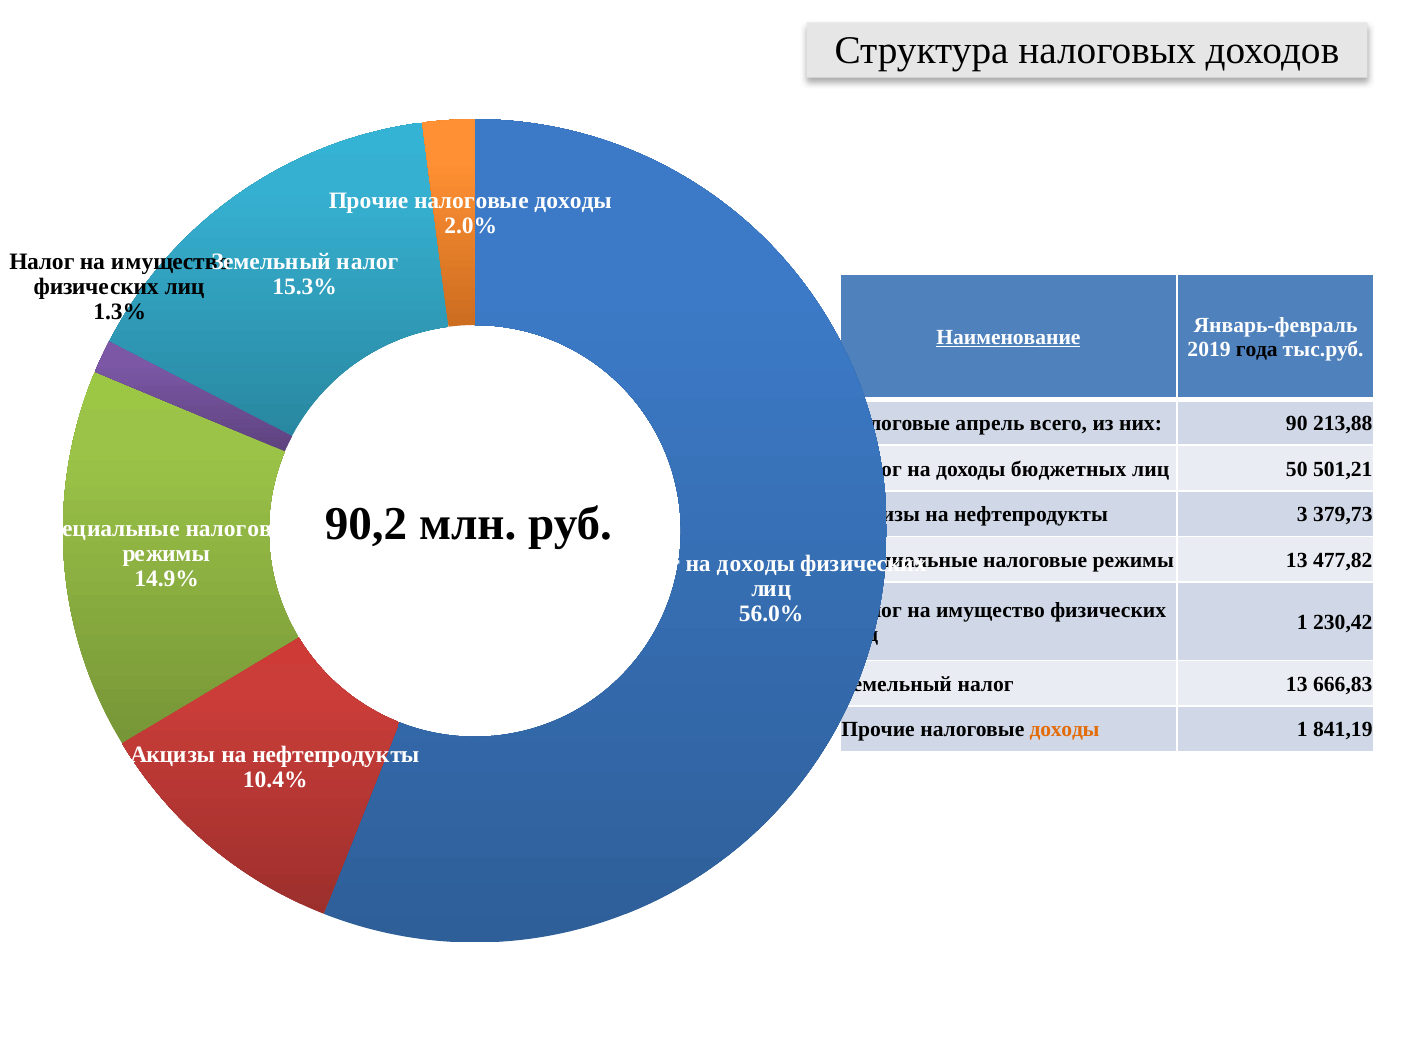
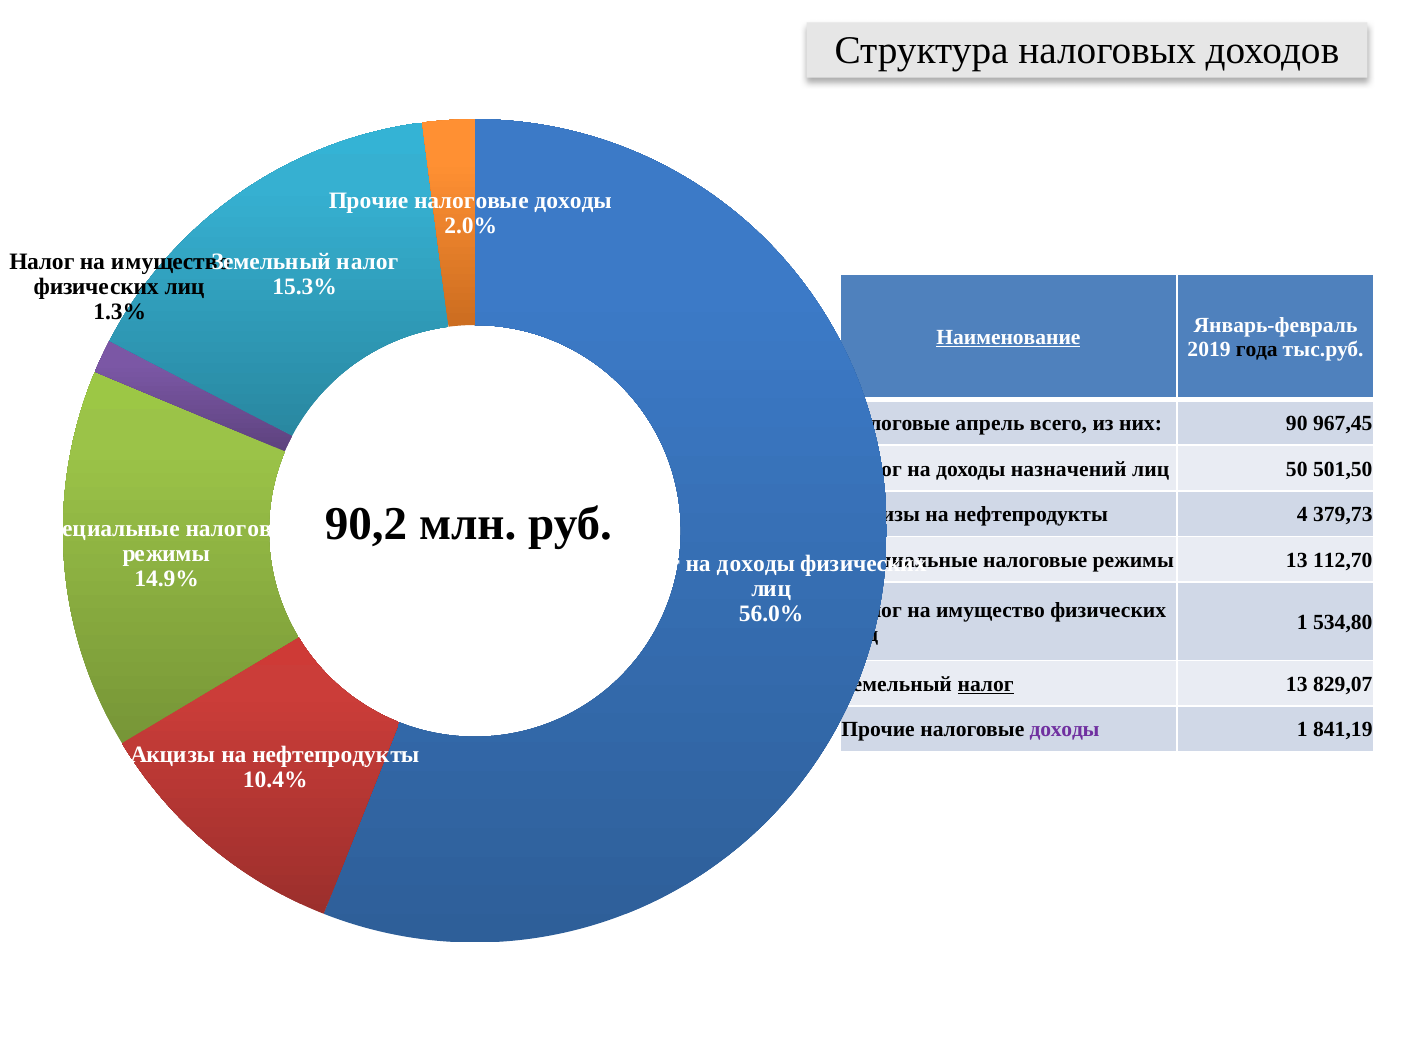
213,88: 213,88 -> 967,45
бюджетных: бюджетных -> назначений
501,21: 501,21 -> 501,50
3: 3 -> 4
477,82: 477,82 -> 112,70
230,42: 230,42 -> 534,80
налог at (986, 685) underline: none -> present
666,83: 666,83 -> 829,07
доходы at (1065, 730) colour: orange -> purple
